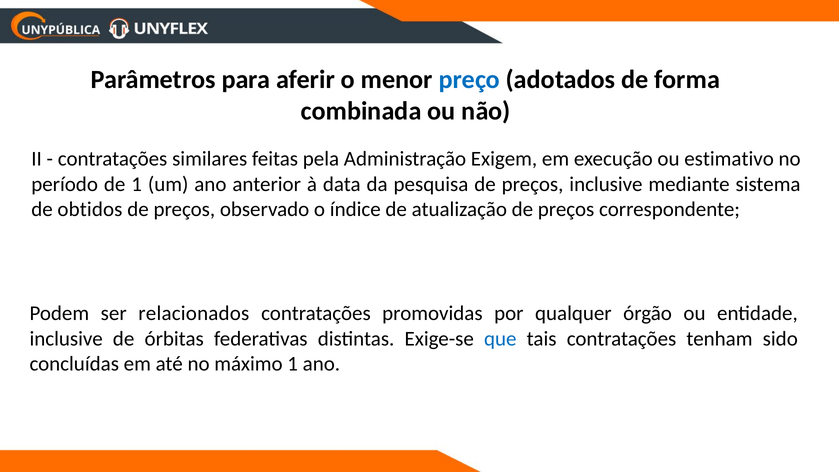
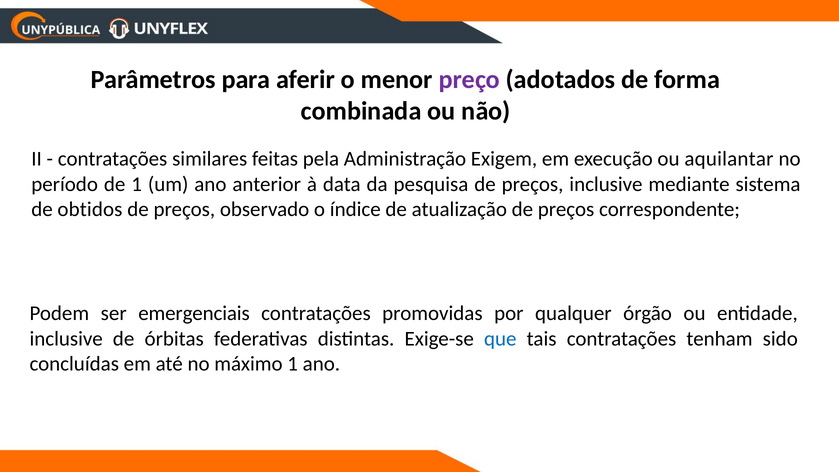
preço colour: blue -> purple
estimativo: estimativo -> aquilantar
relacionados: relacionados -> emergenciais
